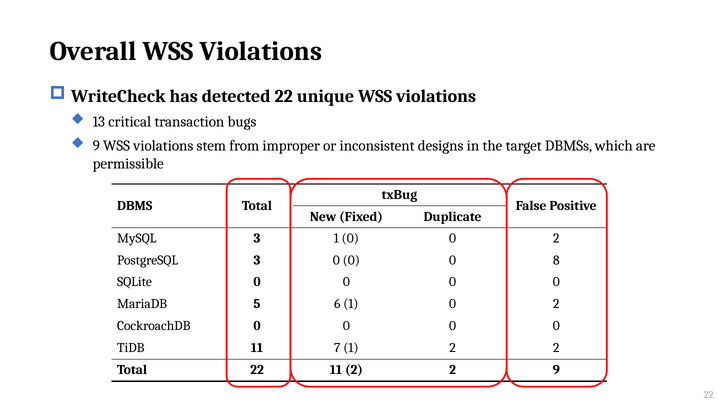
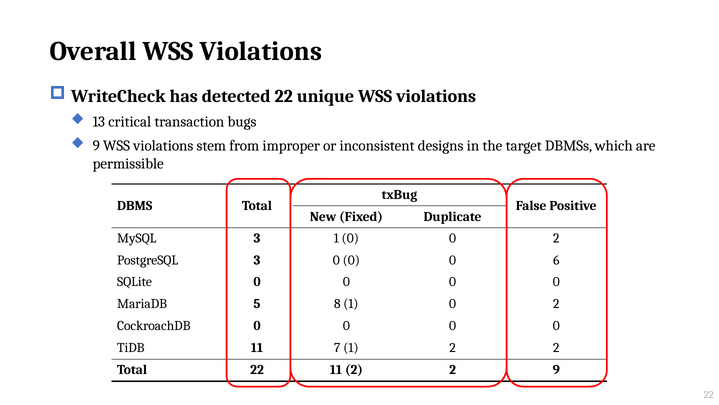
8: 8 -> 6
6: 6 -> 8
